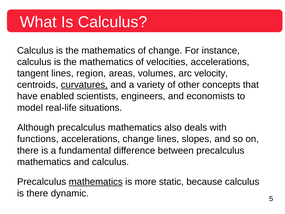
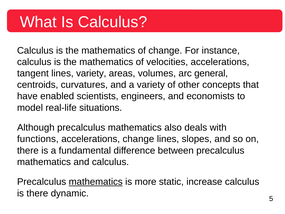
lines region: region -> variety
velocity: velocity -> general
curvatures underline: present -> none
because: because -> increase
